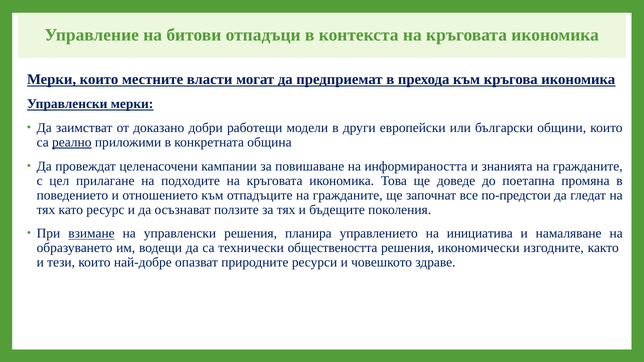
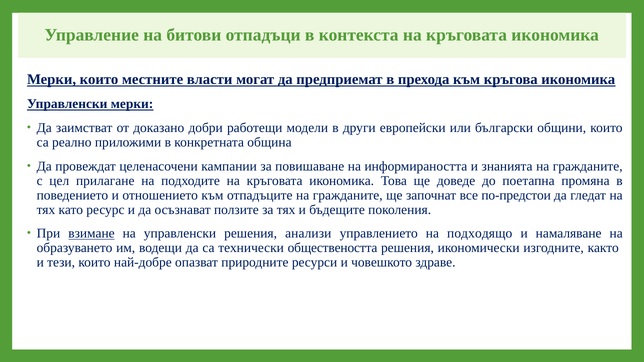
реално underline: present -> none
планира: планира -> анализи
инициатива: инициатива -> подходящо
